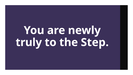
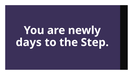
truly: truly -> days
